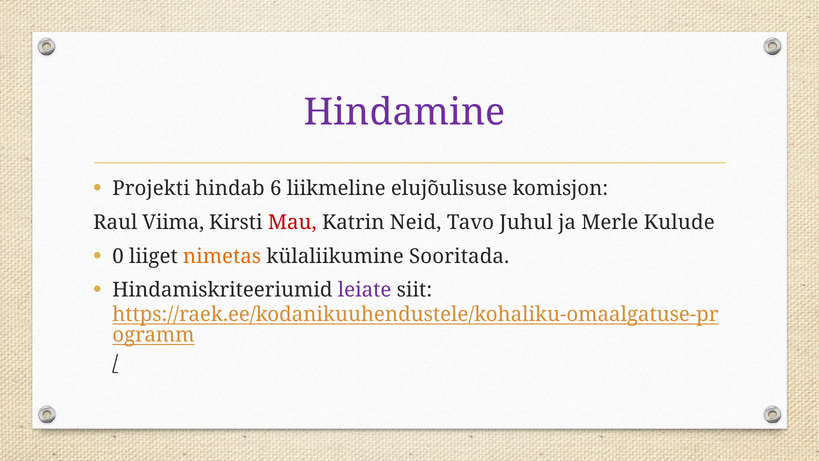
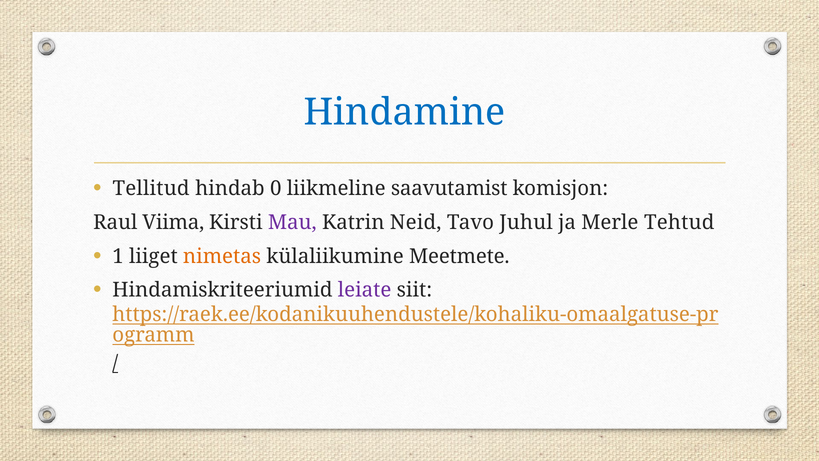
Hindamine colour: purple -> blue
Projekti: Projekti -> Tellitud
6: 6 -> 0
elujõulisuse: elujõulisuse -> saavutamist
Mau colour: red -> purple
Kulude: Kulude -> Tehtud
0: 0 -> 1
Sooritada: Sooritada -> Meetmete
